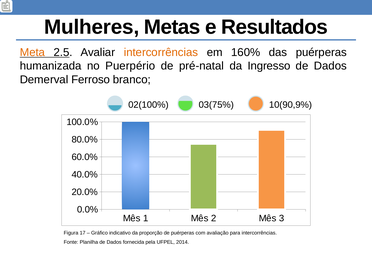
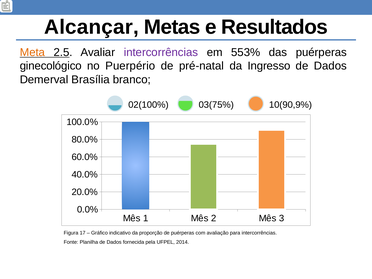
Mulheres: Mulheres -> Alcançar
intercorrências at (161, 52) colour: orange -> purple
160%: 160% -> 553%
humanizada: humanizada -> ginecológico
Ferroso: Ferroso -> Brasília
